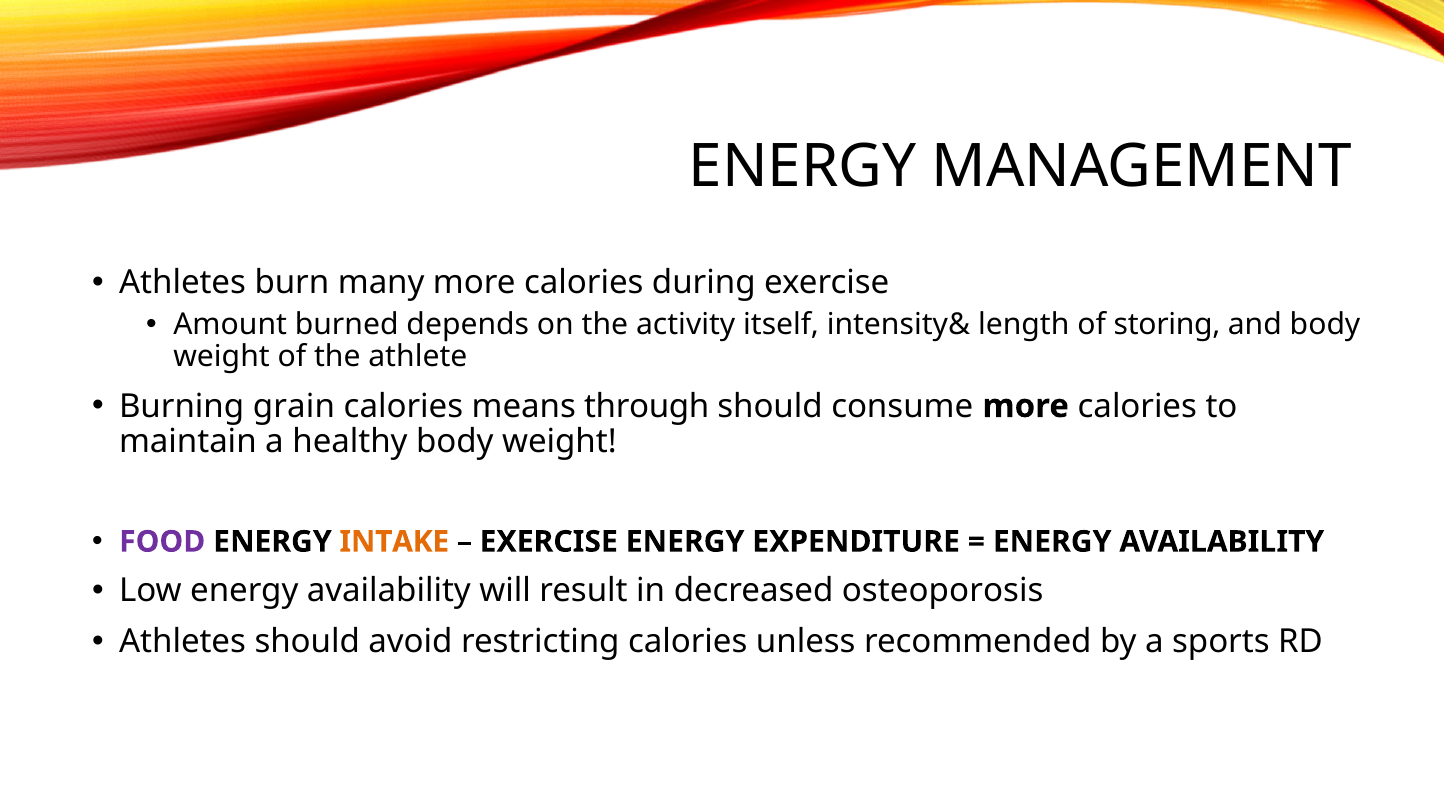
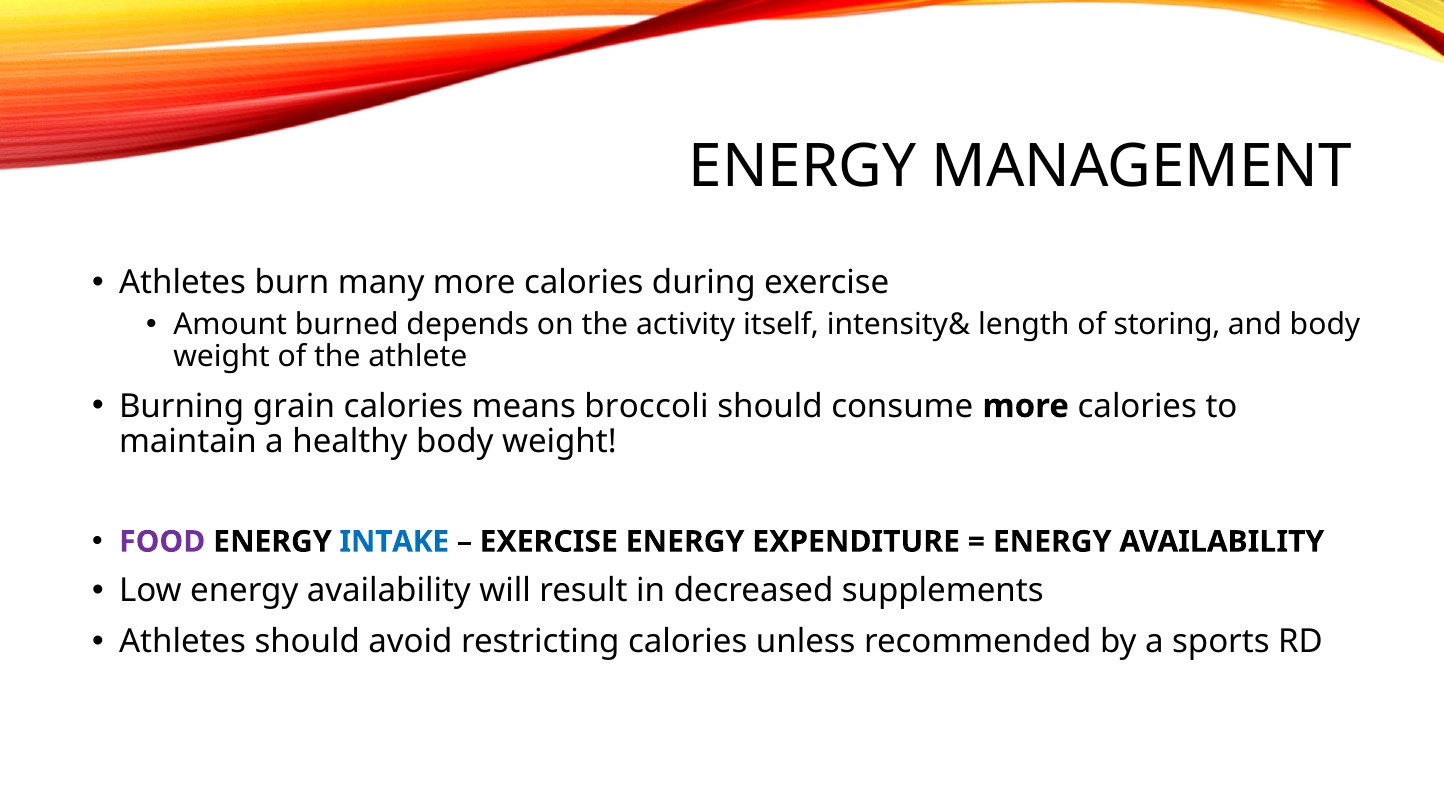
through: through -> broccoli
INTAKE colour: orange -> blue
osteoporosis: osteoporosis -> supplements
